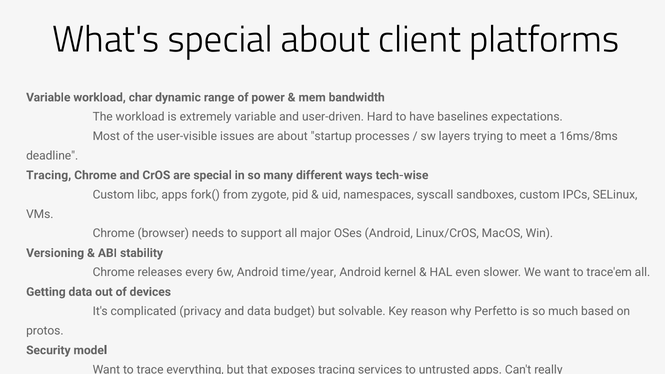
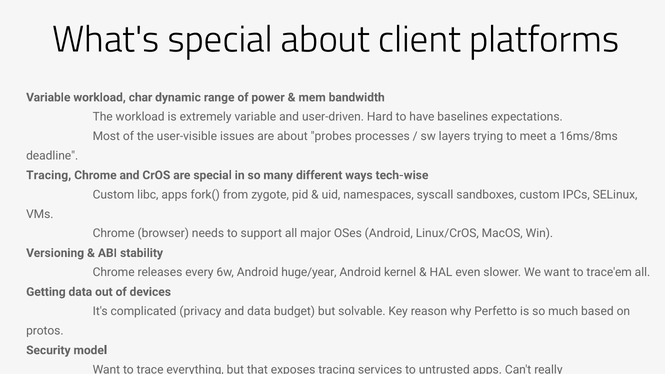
startup: startup -> probes
time/year: time/year -> huge/year
